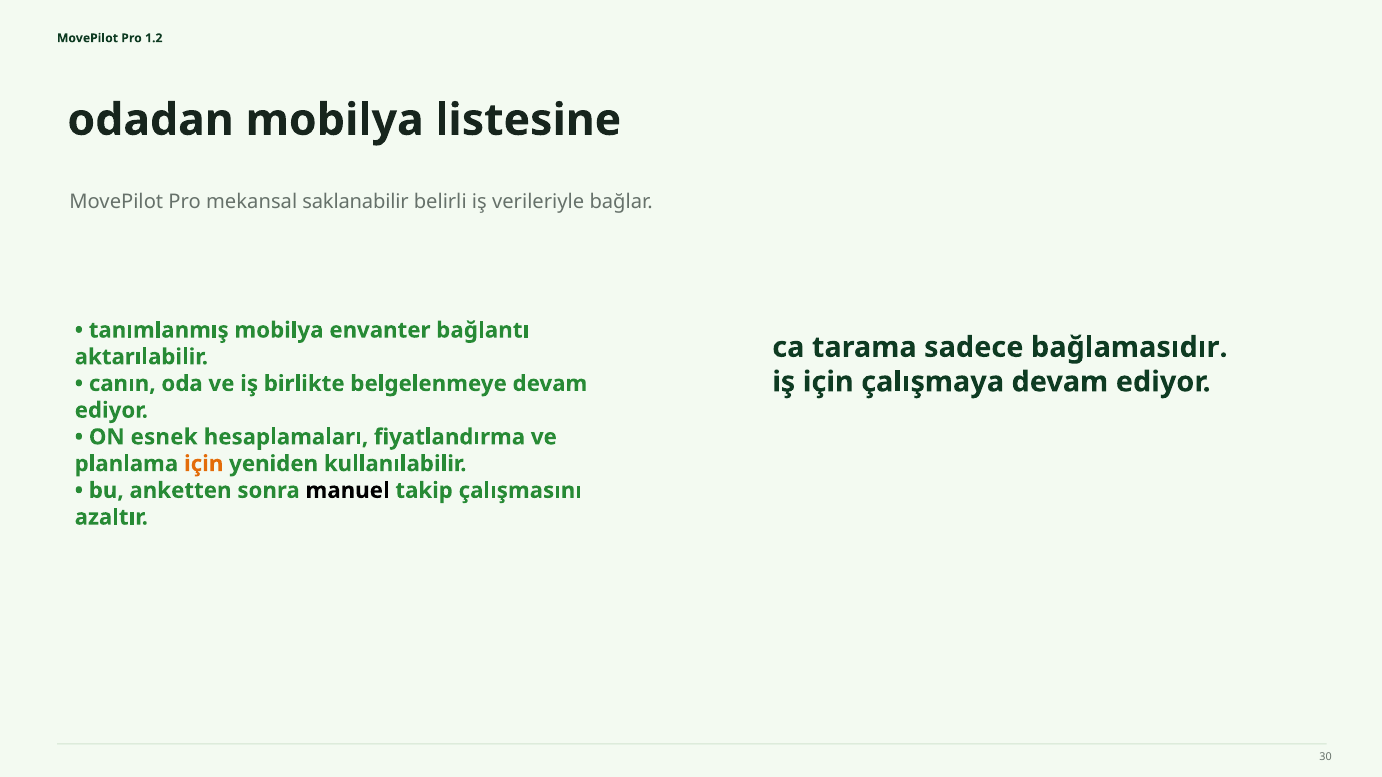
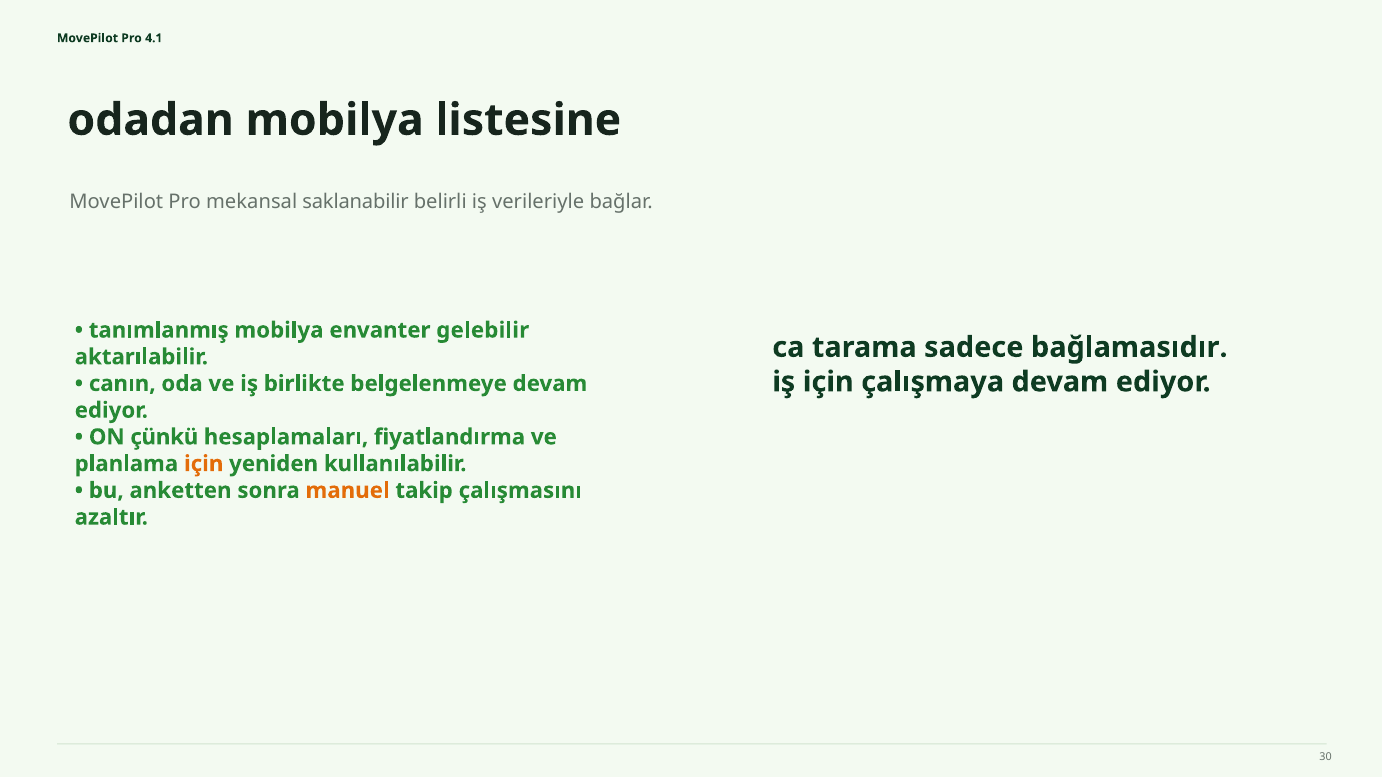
1.2: 1.2 -> 4.1
bağlantı: bağlantı -> gelebilir
esnek: esnek -> çünkü
manuel colour: black -> orange
